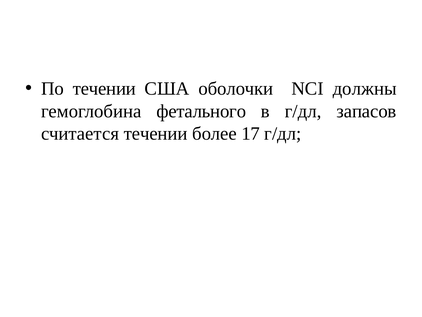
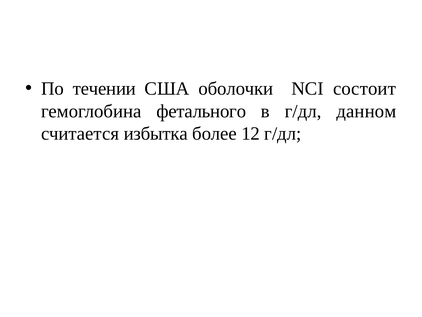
должны: должны -> состоит
запасов: запасов -> данном
считается течении: течении -> избытка
17: 17 -> 12
